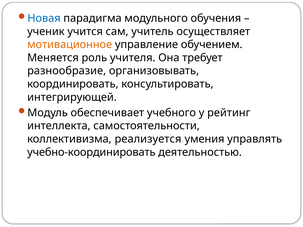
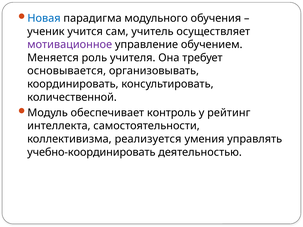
мотивационное colour: orange -> purple
разнообразие: разнообразие -> основывается
интегрирующей: интегрирующей -> количественной
учебного: учебного -> контроль
